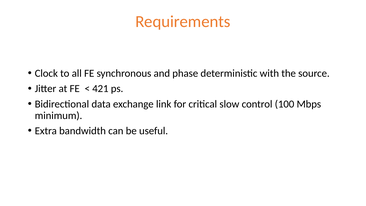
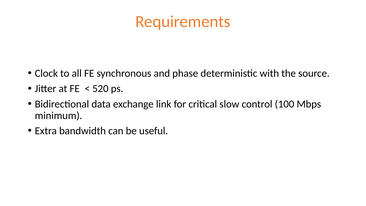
421: 421 -> 520
